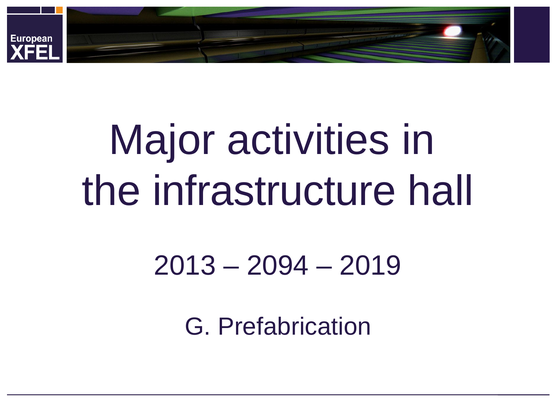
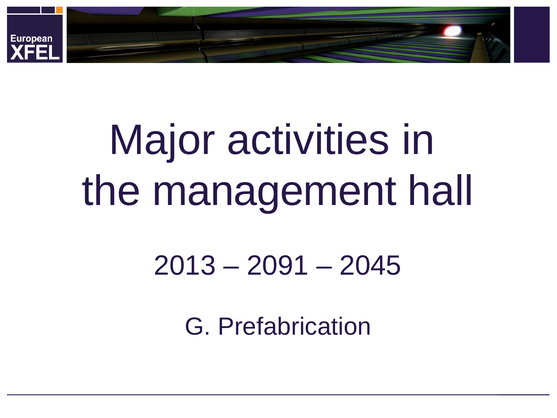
infrastructure: infrastructure -> management
2094: 2094 -> 2091
2019: 2019 -> 2045
